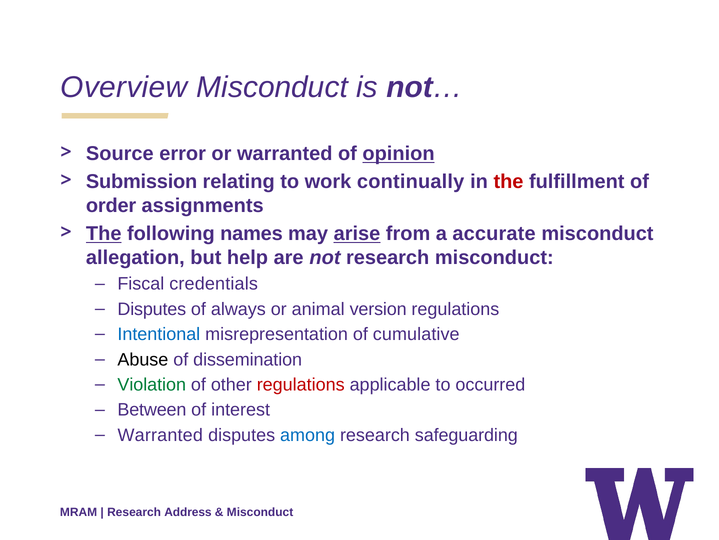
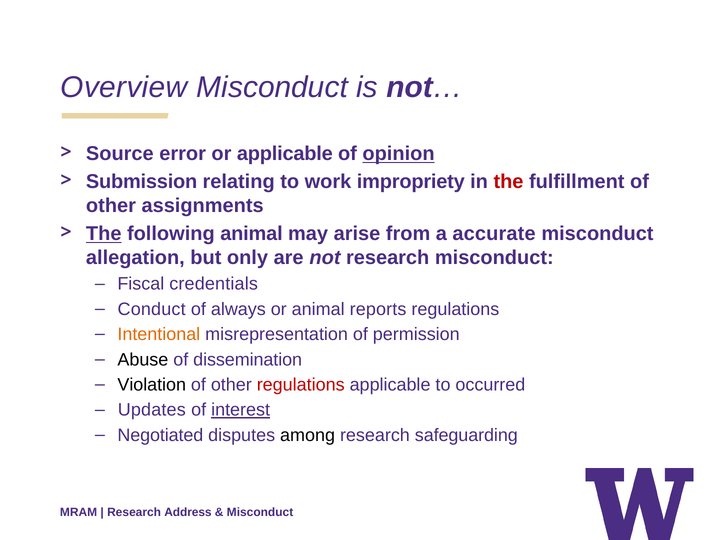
or warranted: warranted -> applicable
continually: continually -> impropriety
order at (111, 205): order -> other
following names: names -> animal
arise underline: present -> none
help: help -> only
Disputes at (152, 309): Disputes -> Conduct
version: version -> reports
Intentional colour: blue -> orange
cumulative: cumulative -> permission
Violation colour: green -> black
Between: Between -> Updates
interest underline: none -> present
Warranted at (160, 435): Warranted -> Negotiated
among colour: blue -> black
